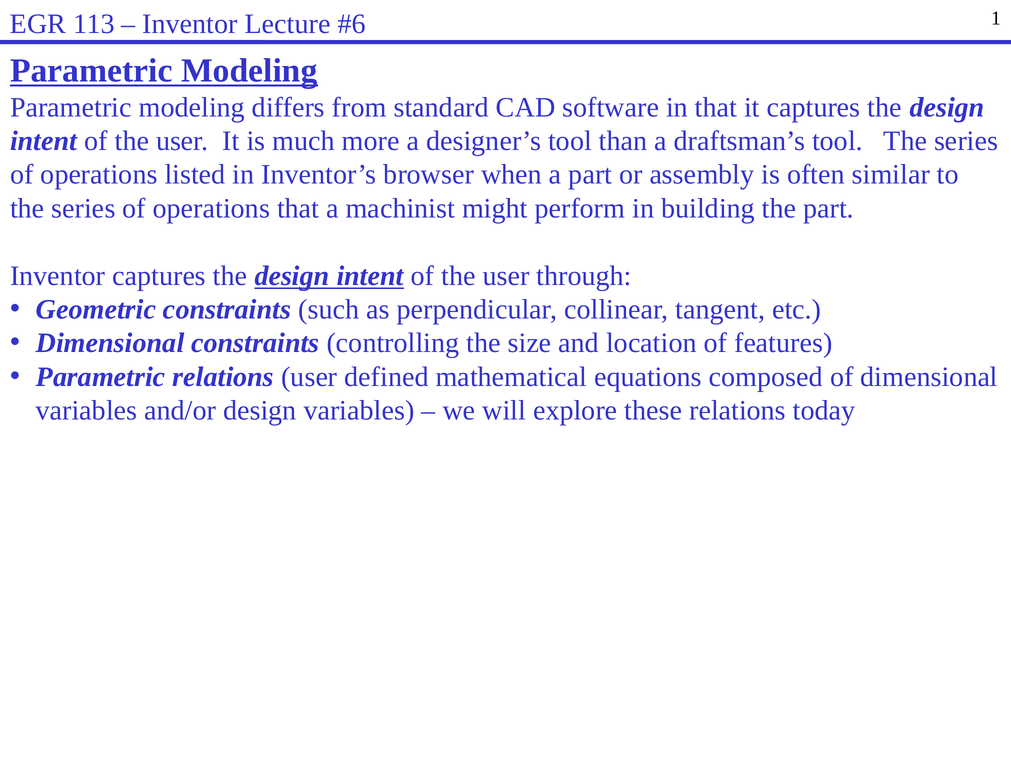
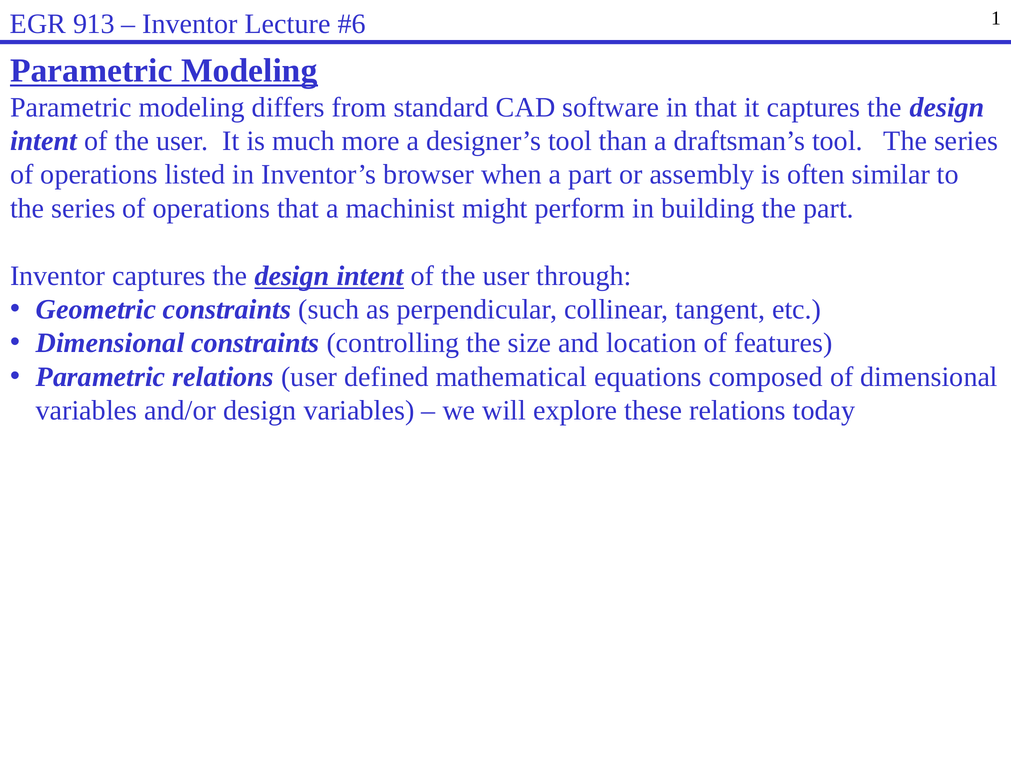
113: 113 -> 913
